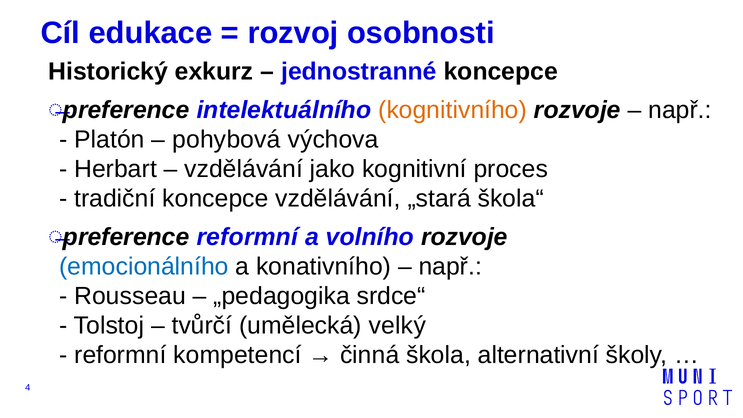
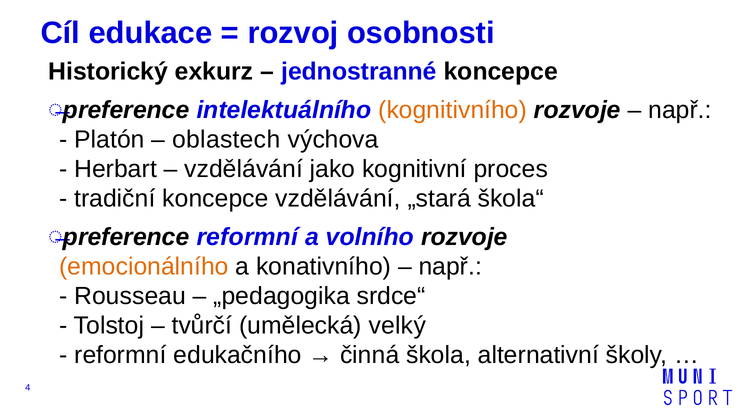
pohybová: pohybová -> oblastech
emocionálního colour: blue -> orange
kompetencí: kompetencí -> edukačního
